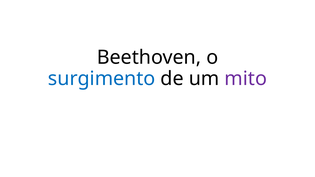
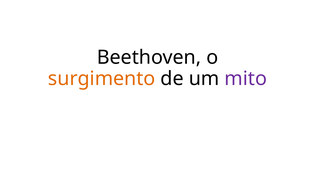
surgimento colour: blue -> orange
